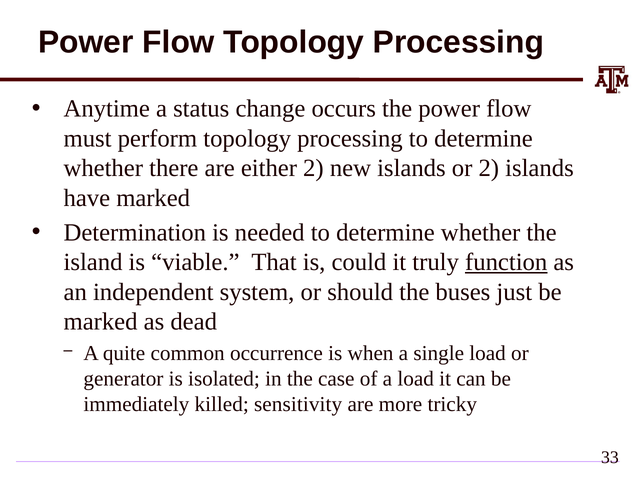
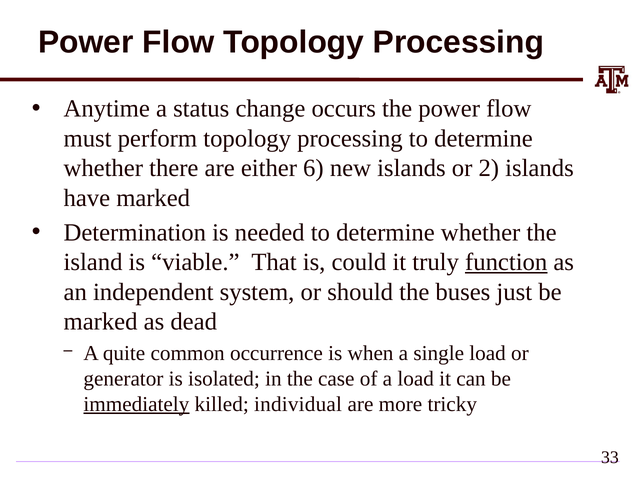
either 2: 2 -> 6
immediately underline: none -> present
sensitivity: sensitivity -> individual
